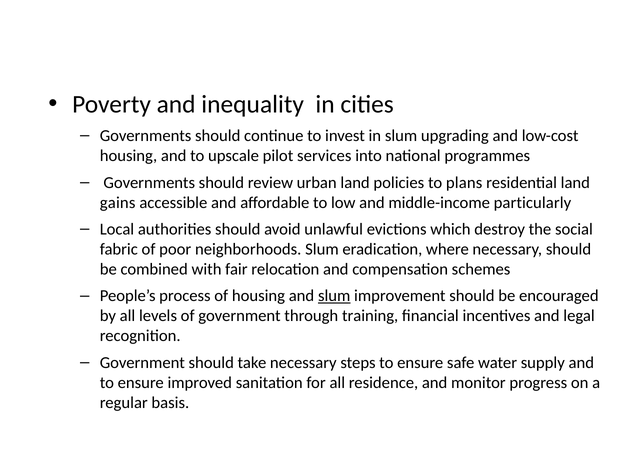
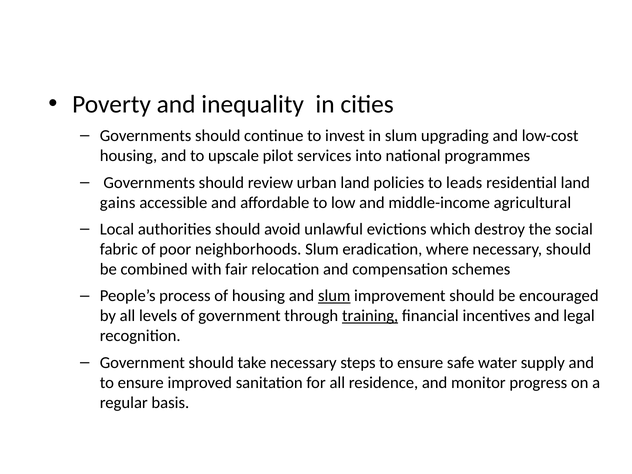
plans: plans -> leads
particularly: particularly -> agricultural
training underline: none -> present
